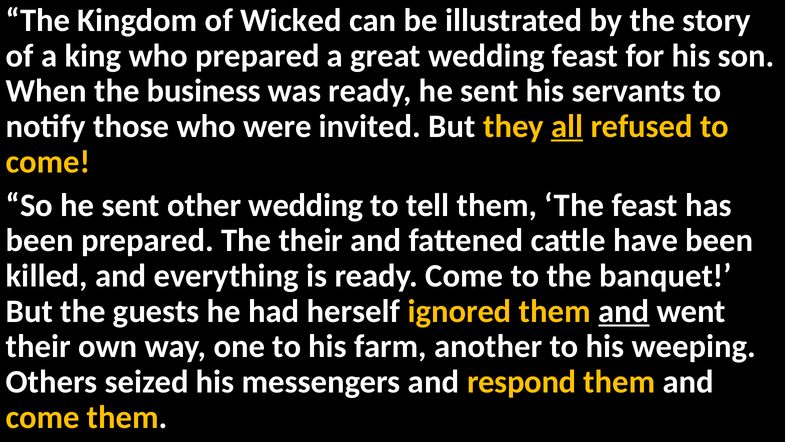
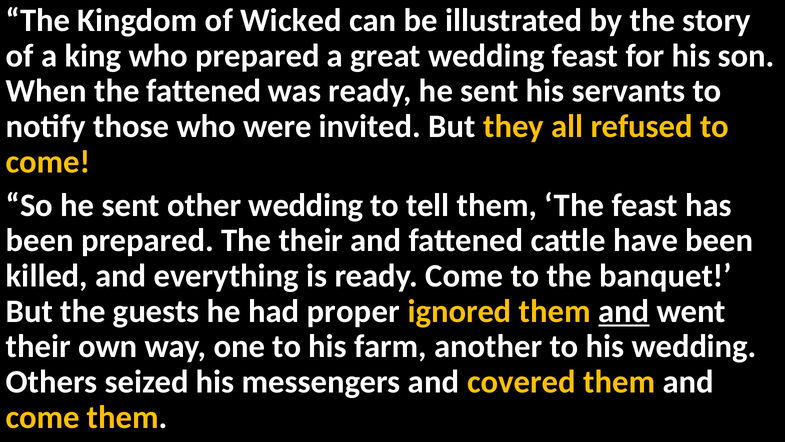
the business: business -> fattened
all underline: present -> none
herself: herself -> proper
his weeping: weeping -> wedding
respond: respond -> covered
